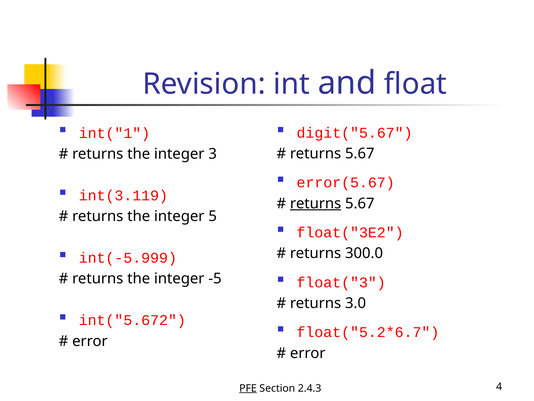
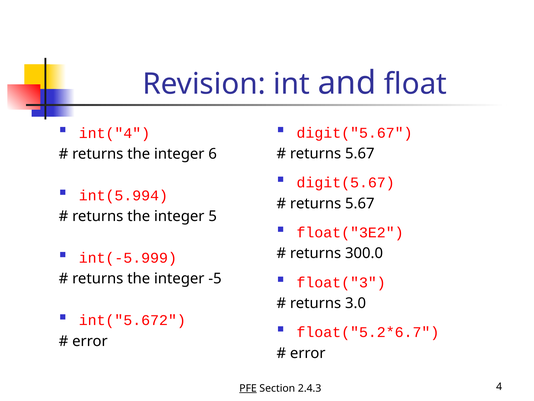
int("1: int("1 -> int("4
3: 3 -> 6
error(5.67: error(5.67 -> digit(5.67
int(3.119: int(3.119 -> int(5.994
returns at (316, 203) underline: present -> none
